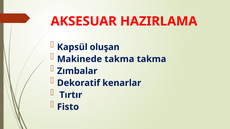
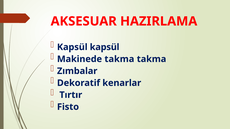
Kapsül oluşan: oluşan -> kapsül
